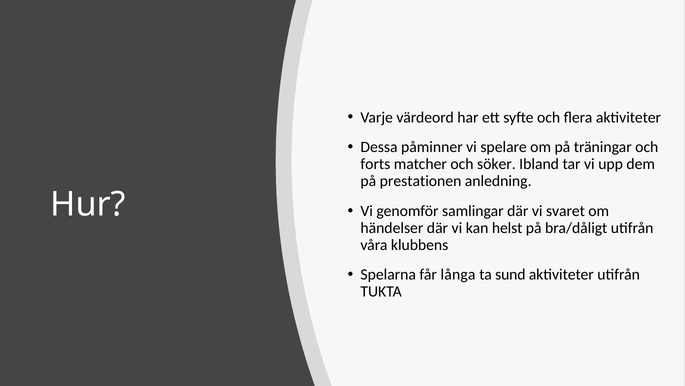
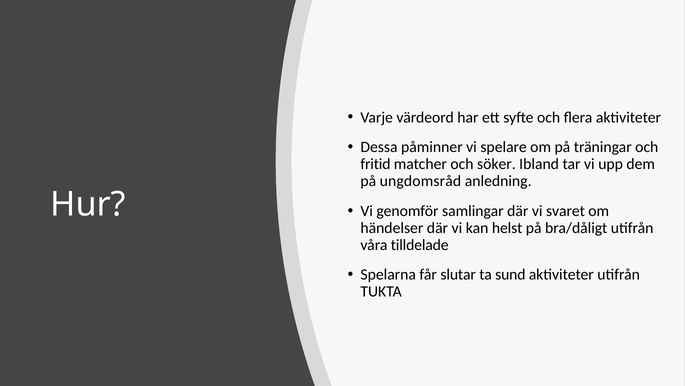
forts: forts -> fritid
prestationen: prestationen -> ungdomsråd
klubbens: klubbens -> tilldelade
långa: långa -> slutar
